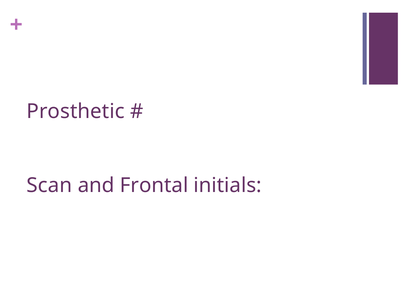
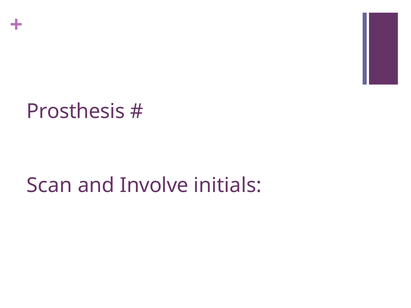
Prosthetic: Prosthetic -> Prosthesis
Frontal: Frontal -> Involve
